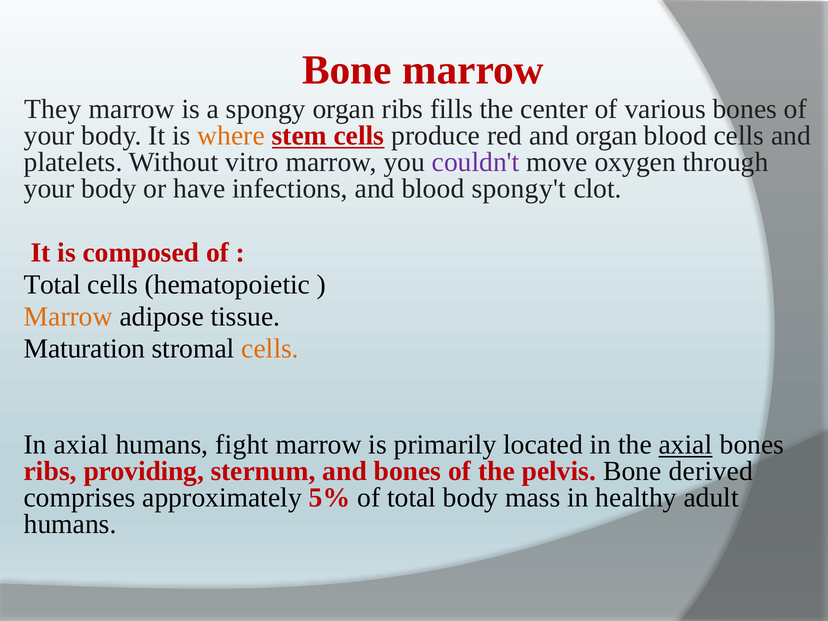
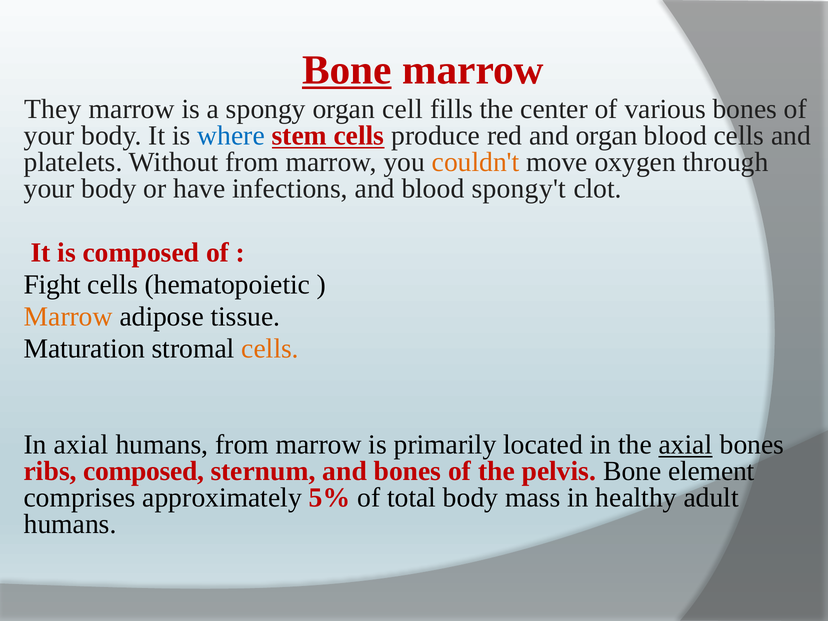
Bone at (347, 70) underline: none -> present
organ ribs: ribs -> cell
where colour: orange -> blue
Without vitro: vitro -> from
couldn't colour: purple -> orange
Total at (52, 285): Total -> Fight
humans fight: fight -> from
ribs providing: providing -> composed
derived: derived -> element
